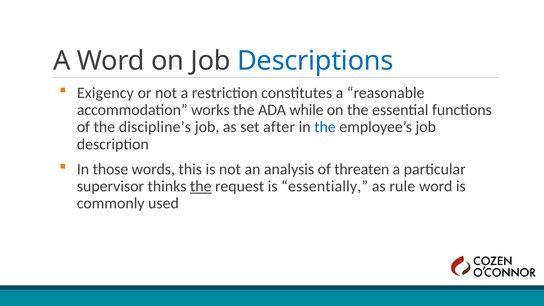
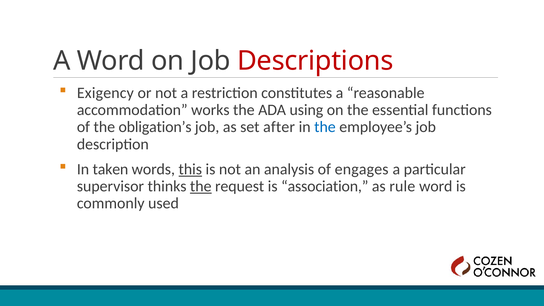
Descriptions colour: blue -> red
while: while -> using
discipline’s: discipline’s -> obligation’s
those: those -> taken
this underline: none -> present
threaten: threaten -> engages
essentially: essentially -> association
